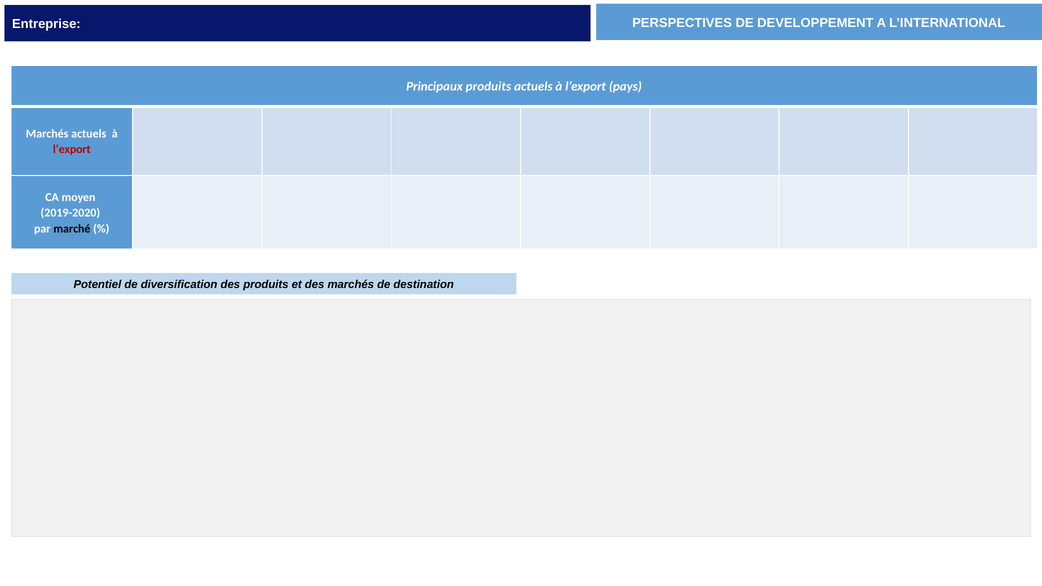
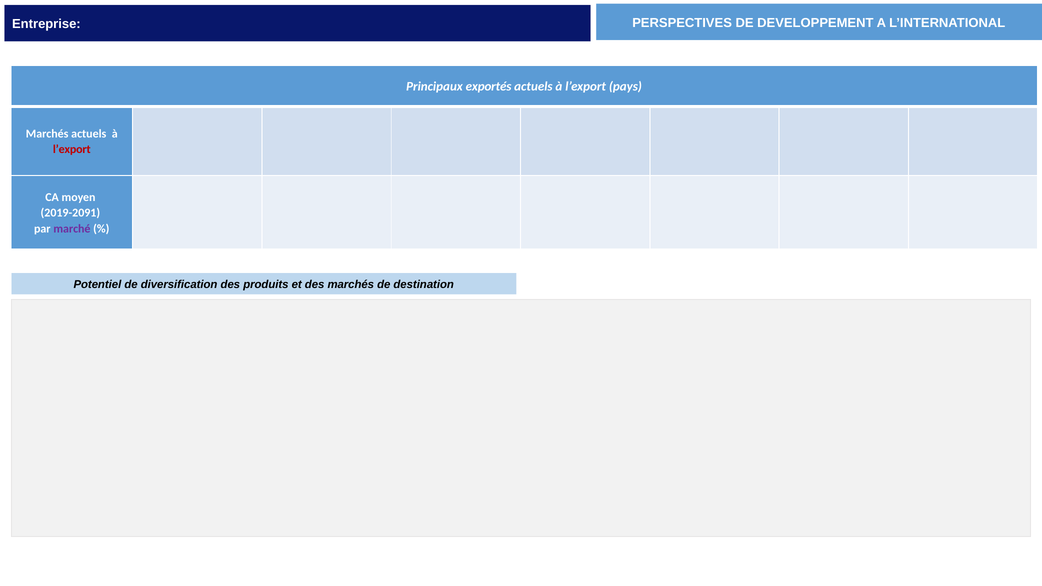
Principaux produits: produits -> exportés
2019-2020: 2019-2020 -> 2019-2091
marché colour: black -> purple
